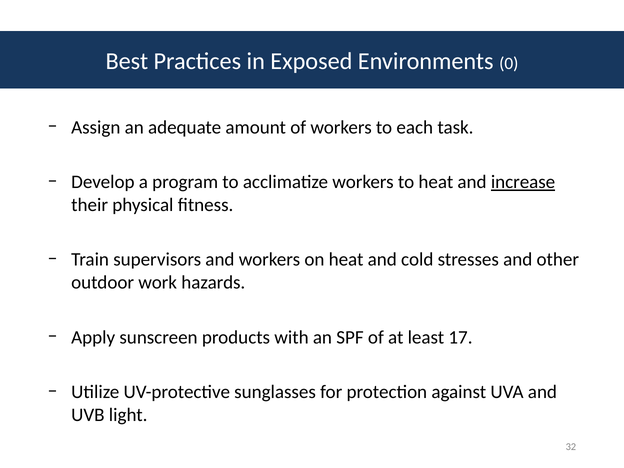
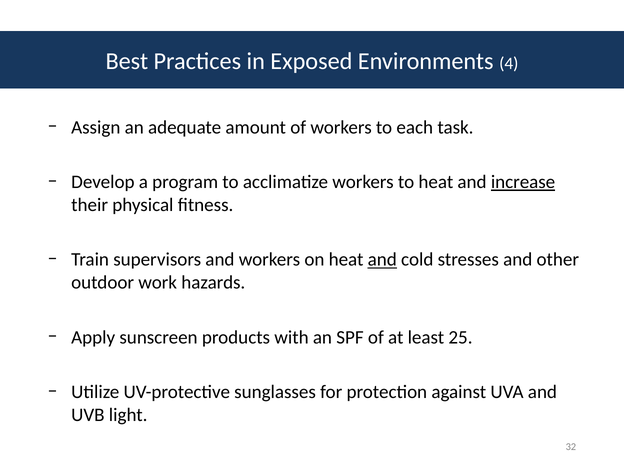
0: 0 -> 4
and at (382, 260) underline: none -> present
17: 17 -> 25
